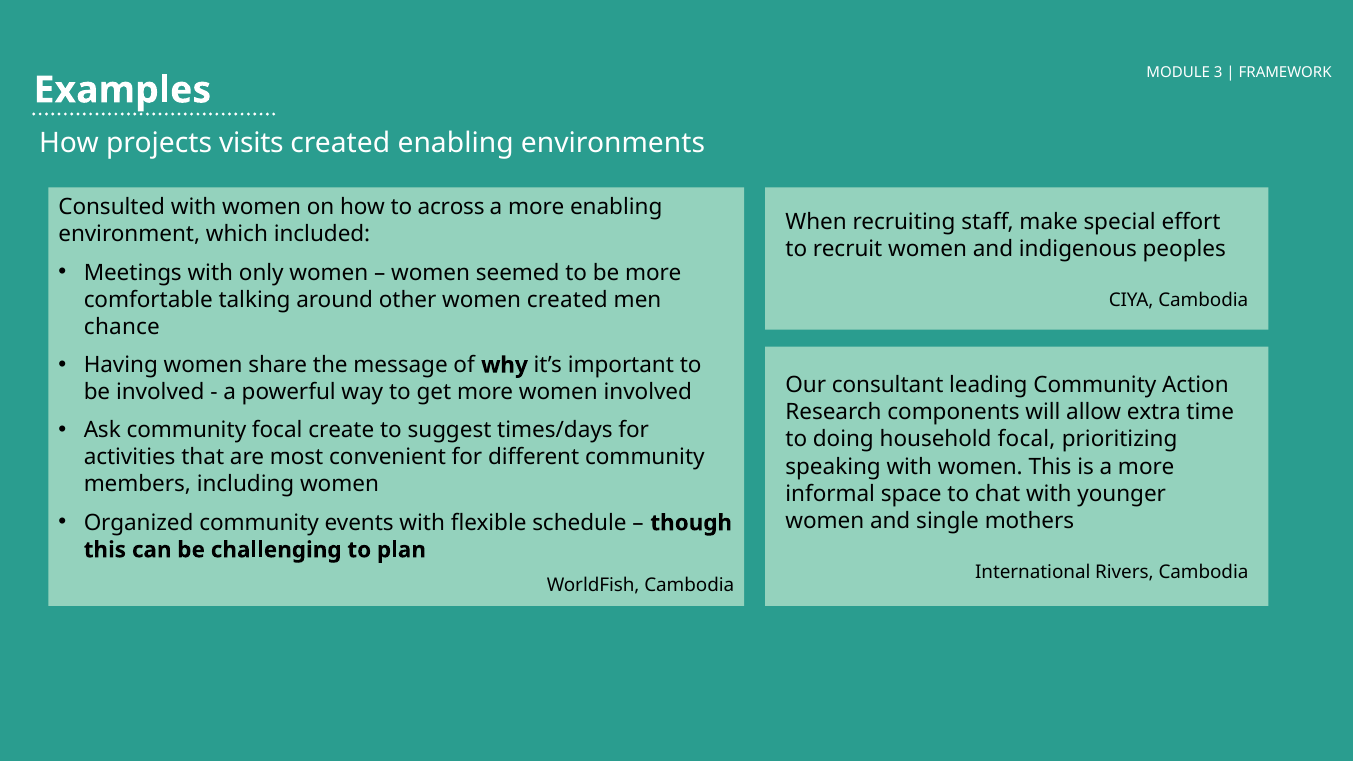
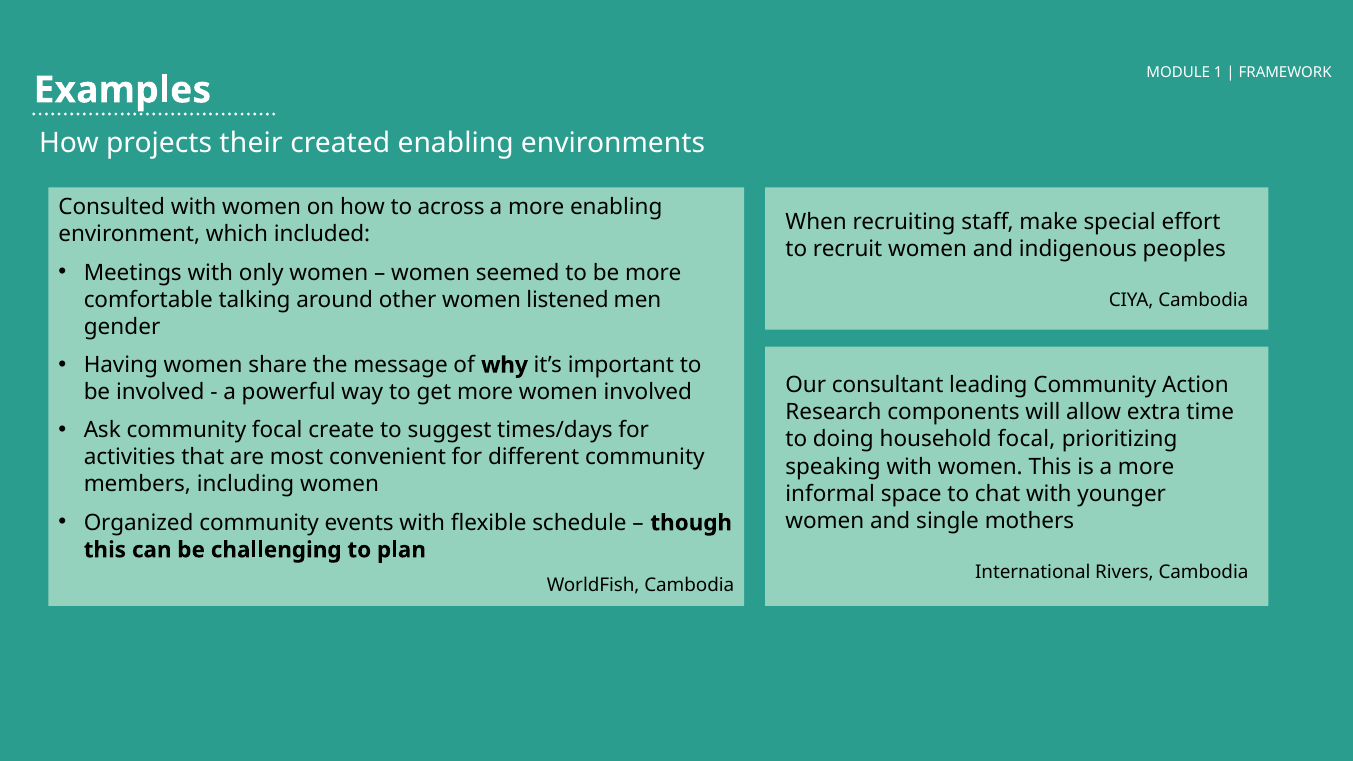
3: 3 -> 1
visits: visits -> their
women created: created -> listened
chance: chance -> gender
